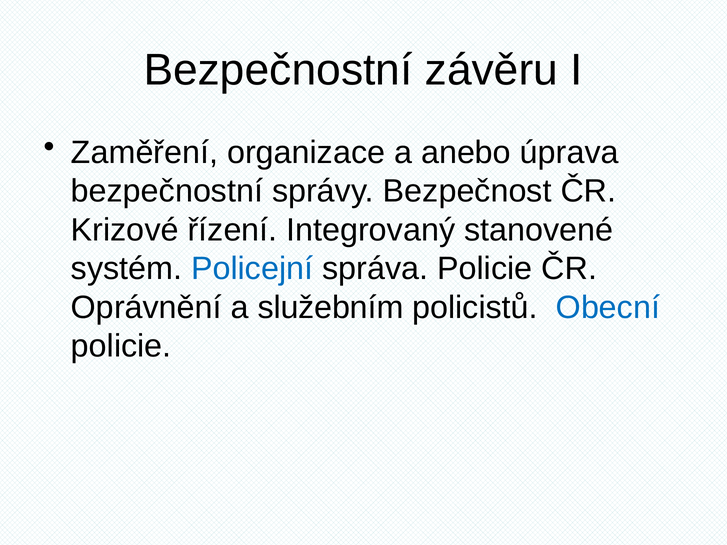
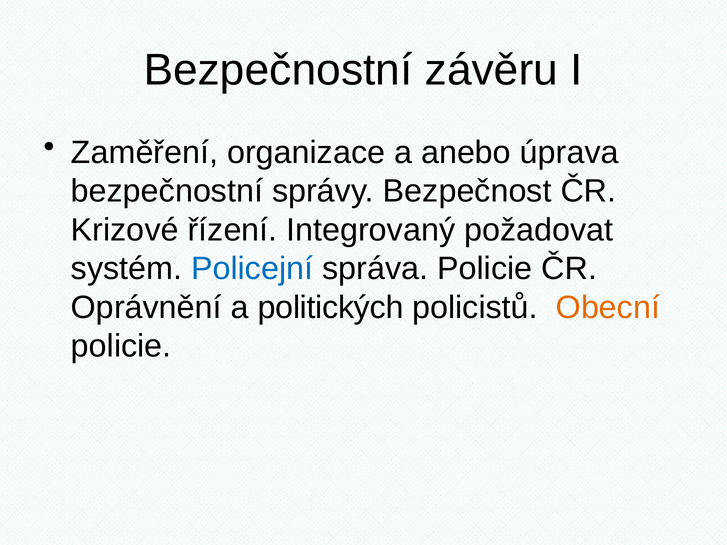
stanovené: stanovené -> požadovat
služebním: služebním -> politických
Obecní colour: blue -> orange
